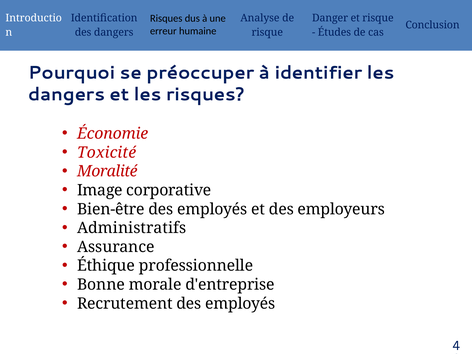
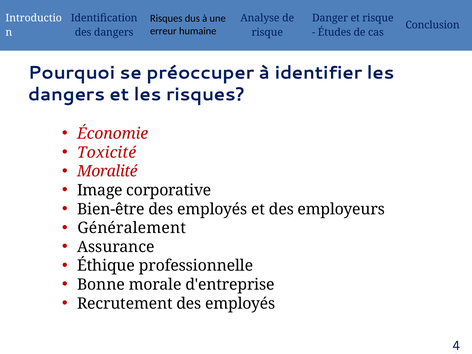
Administratifs: Administratifs -> Généralement
